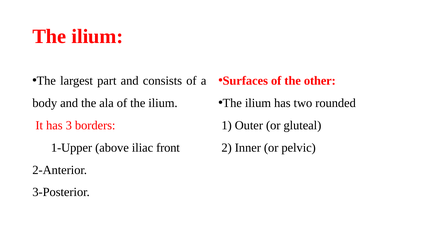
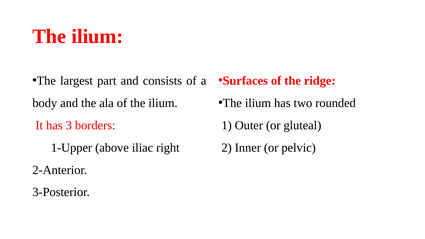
other: other -> ridge
front: front -> right
